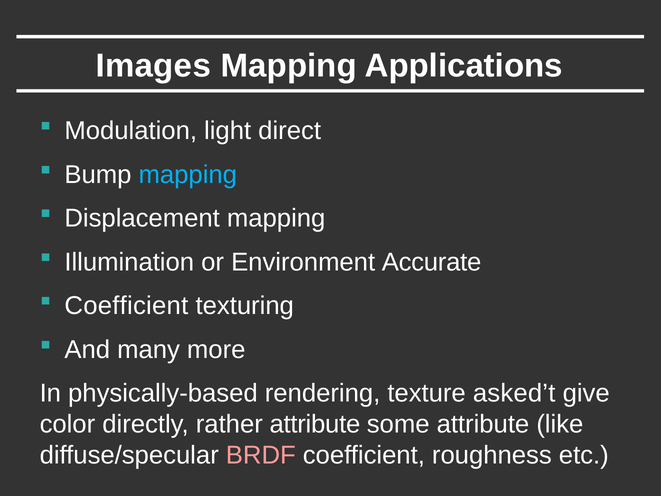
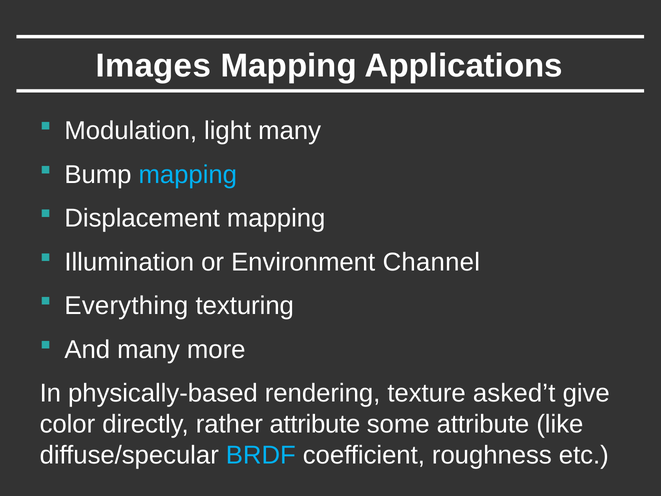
light direct: direct -> many
Accurate: Accurate -> Channel
Coefficient at (126, 306): Coefficient -> Everything
BRDF colour: pink -> light blue
